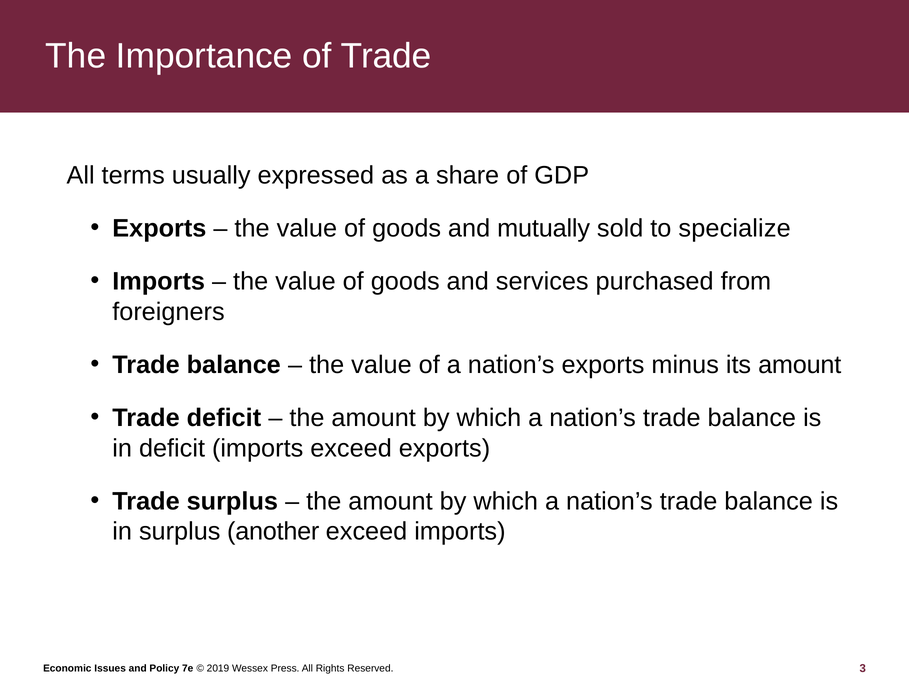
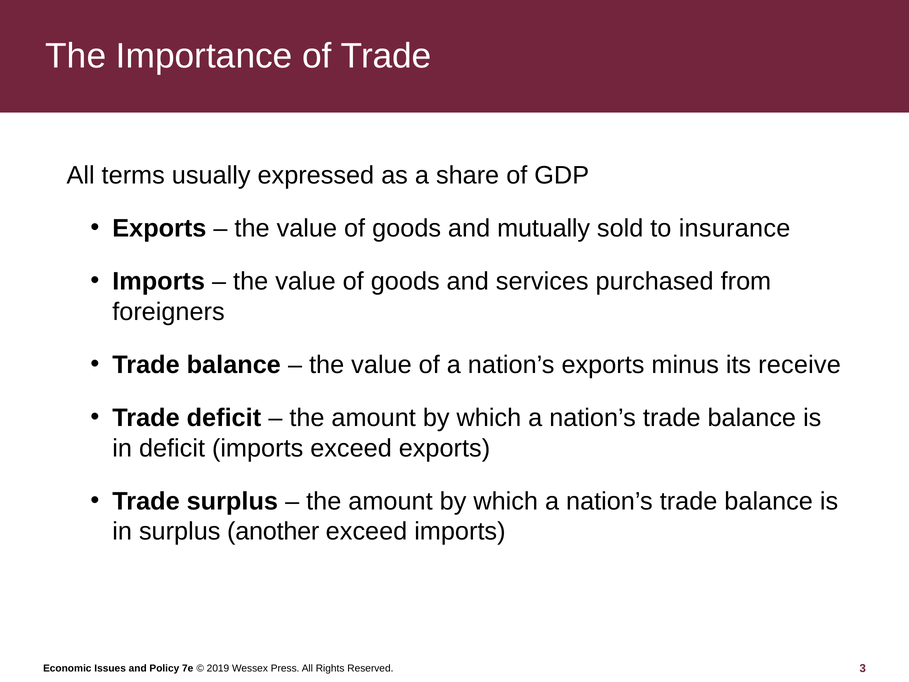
specialize: specialize -> insurance
its amount: amount -> receive
